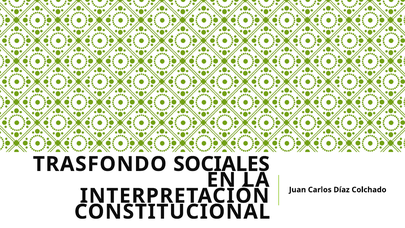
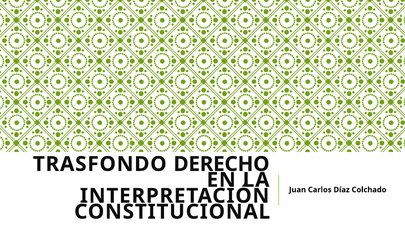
SOCIALES: SOCIALES -> DERECHO
